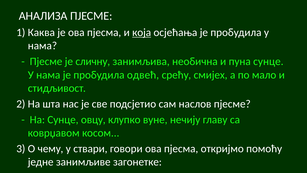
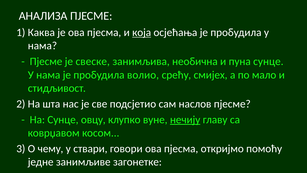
сличну: сличну -> свеске
одвећ: одвећ -> волио
нечију underline: none -> present
